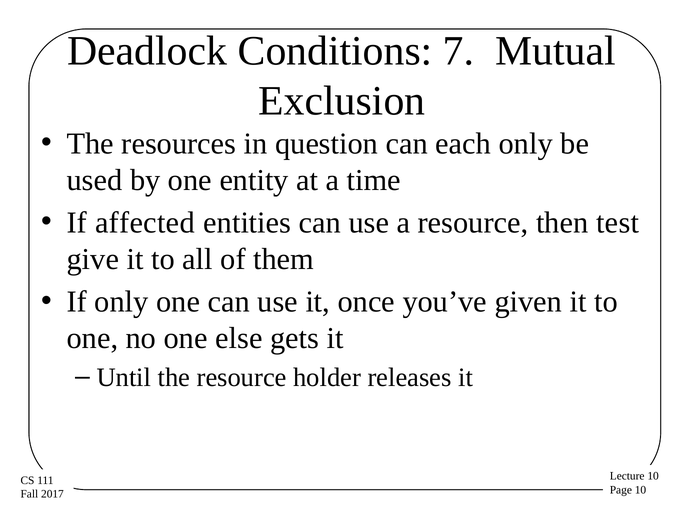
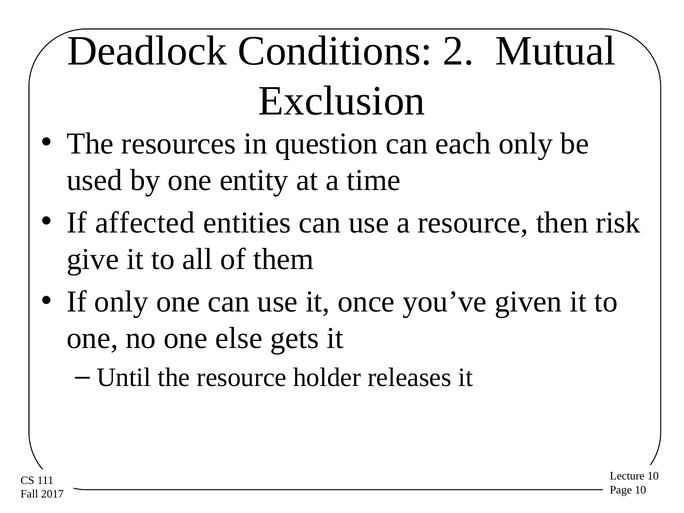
7: 7 -> 2
test: test -> risk
